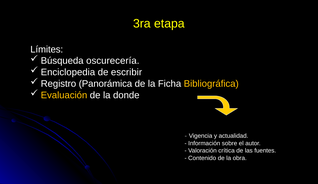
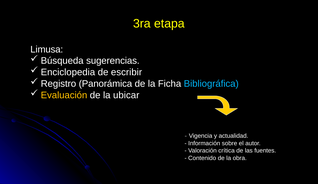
Límites: Límites -> Limusa
oscurecería: oscurecería -> sugerencias
Bibliográfica colour: yellow -> light blue
donde: donde -> ubicar
